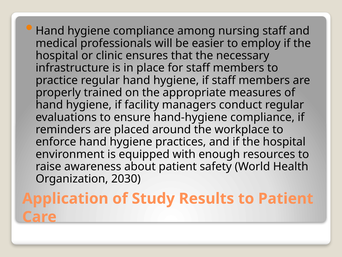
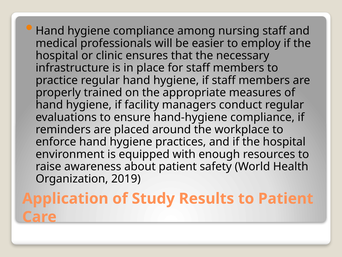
2030: 2030 -> 2019
